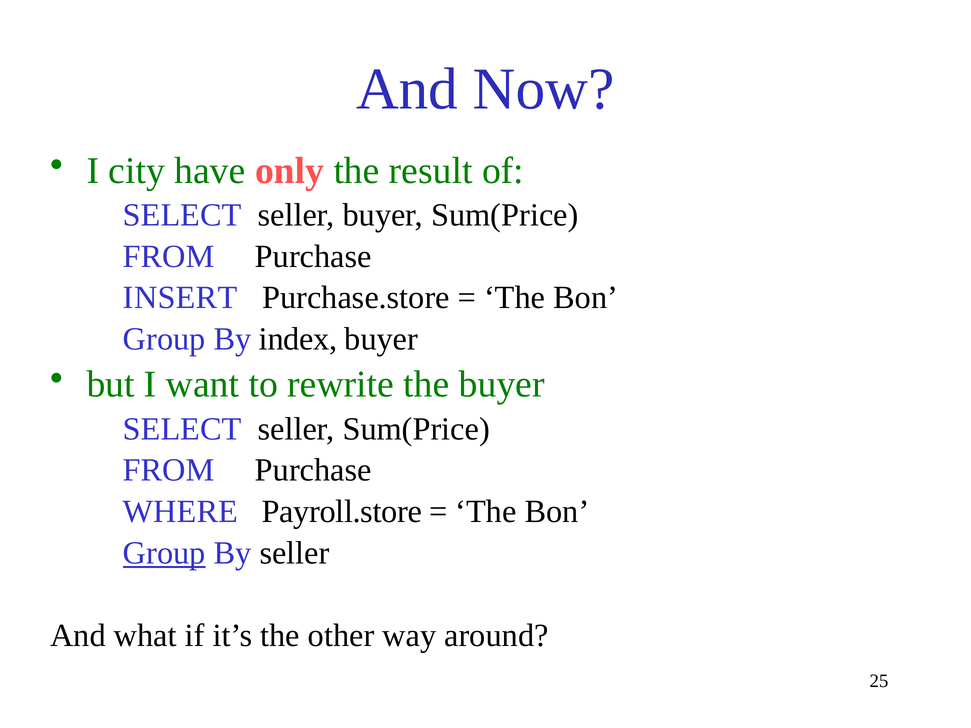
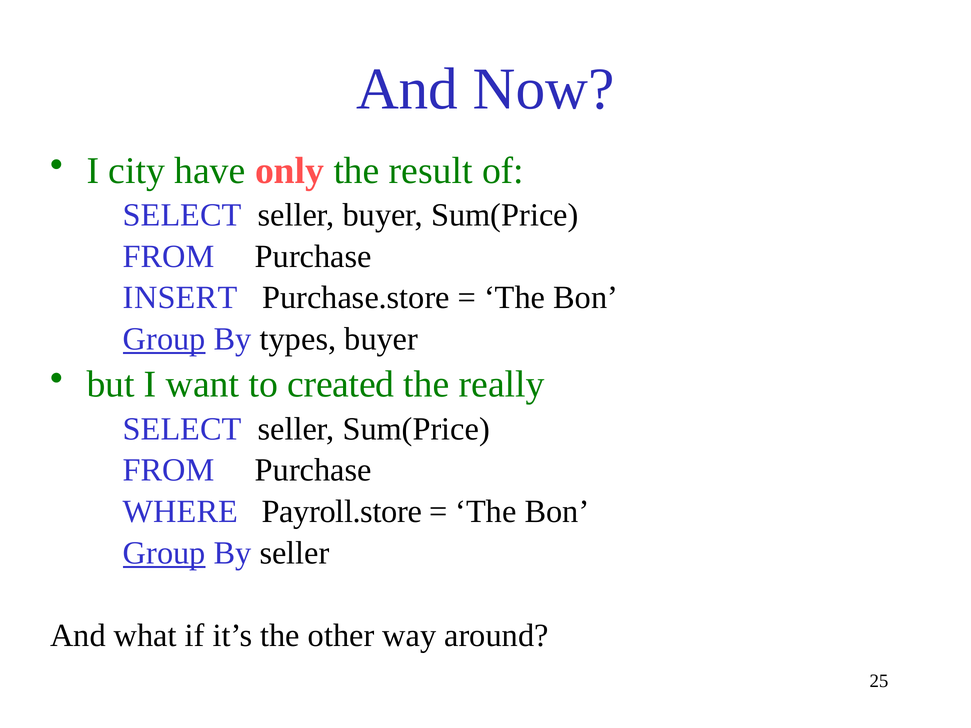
Group at (164, 339) underline: none -> present
index: index -> types
rewrite: rewrite -> created
the buyer: buyer -> really
